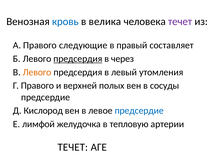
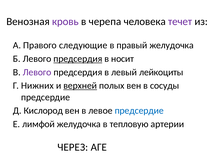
кровь colour: blue -> purple
велика: велика -> черепа
правый составляет: составляет -> желудочка
через: через -> носит
Левого at (37, 72) colour: orange -> purple
утомления: утомления -> лейкоциты
Г Правого: Правого -> Нижних
верхней underline: none -> present
ТЕЧЕТ at (73, 147): ТЕЧЕТ -> ЧЕРЕЗ
